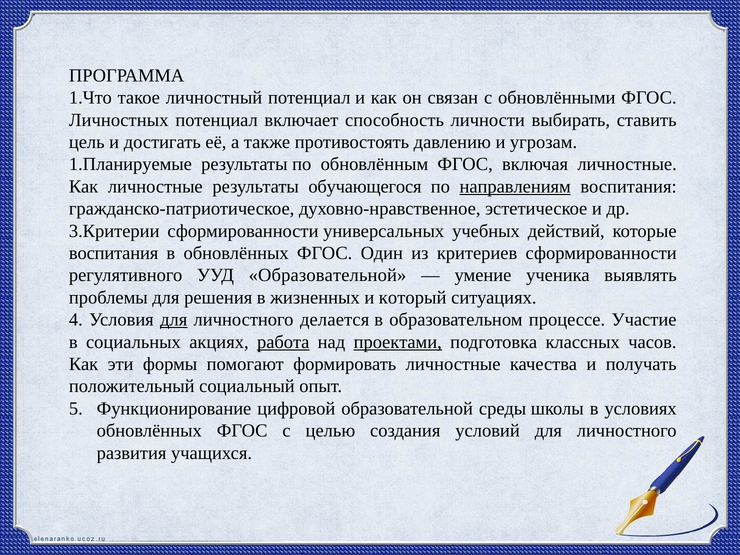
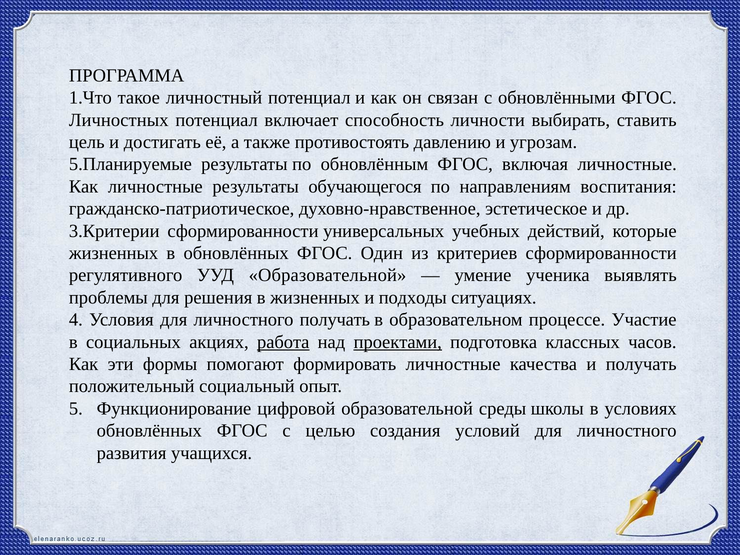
1.Планируемые: 1.Планируемые -> 5.Планируемые
направлениям underline: present -> none
воспитания at (114, 253): воспитания -> жизненных
который: который -> подходы
для at (174, 320) underline: present -> none
личностного делается: делается -> получать
